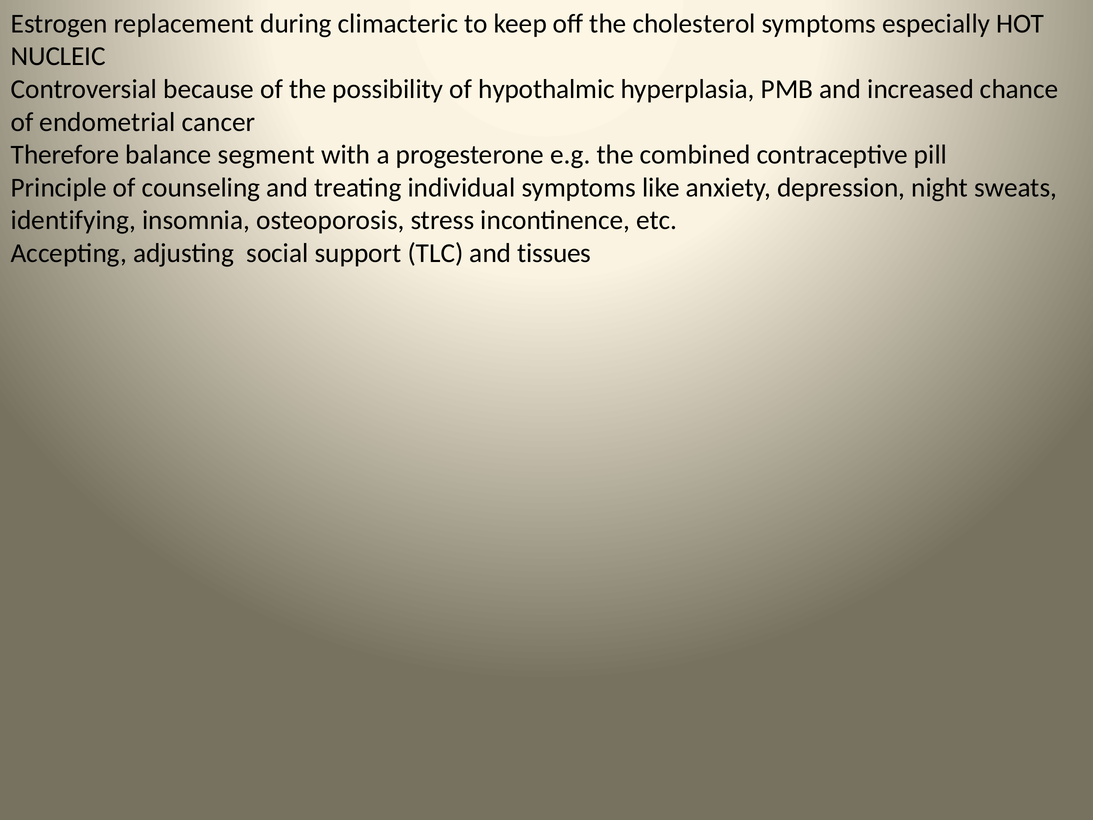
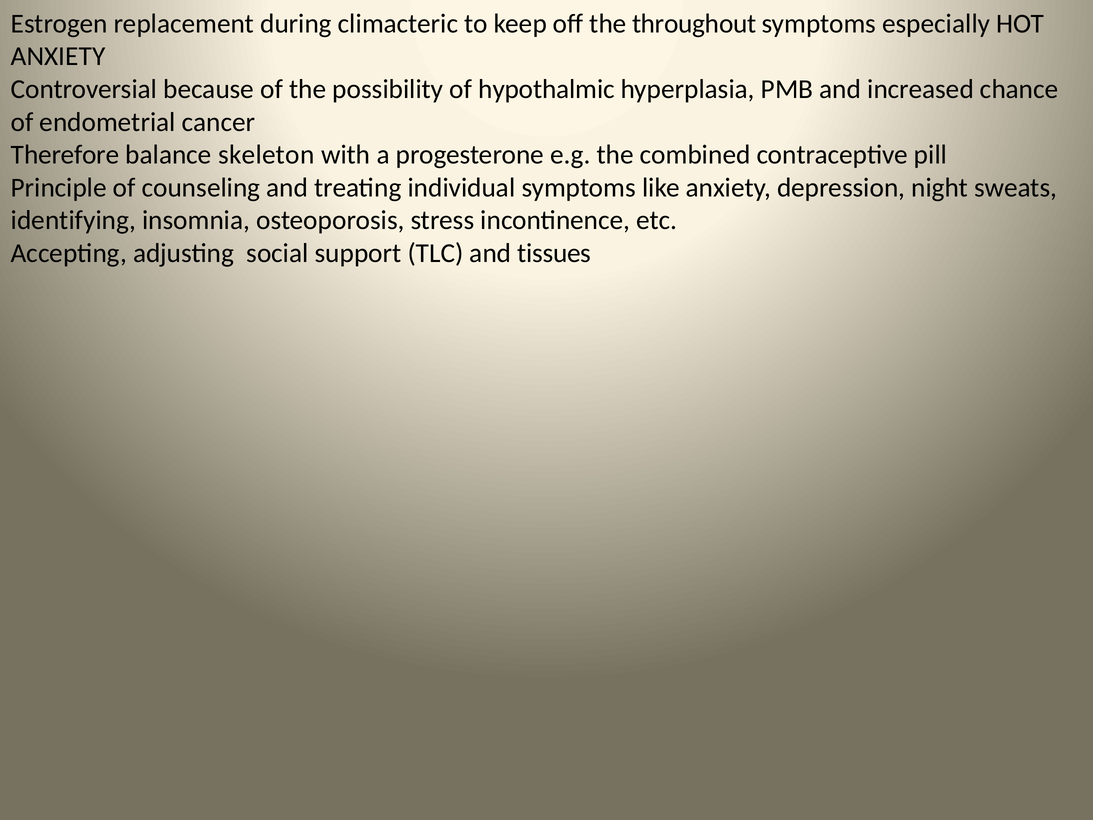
cholesterol: cholesterol -> throughout
NUCLEIC at (58, 56): NUCLEIC -> ANXIETY
segment: segment -> skeleton
